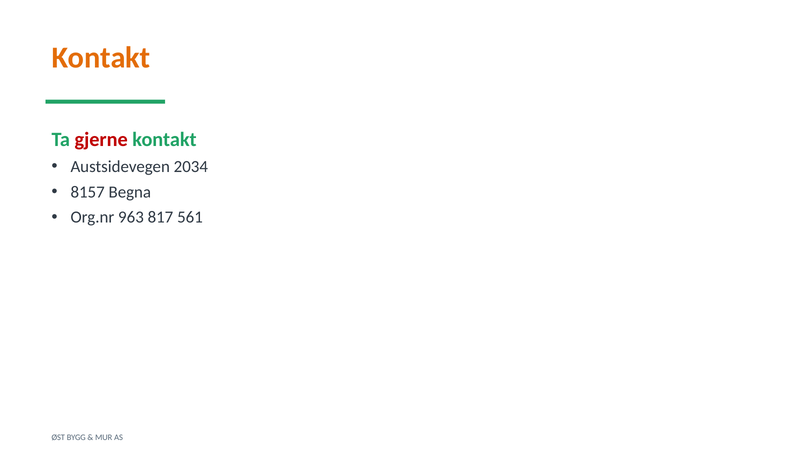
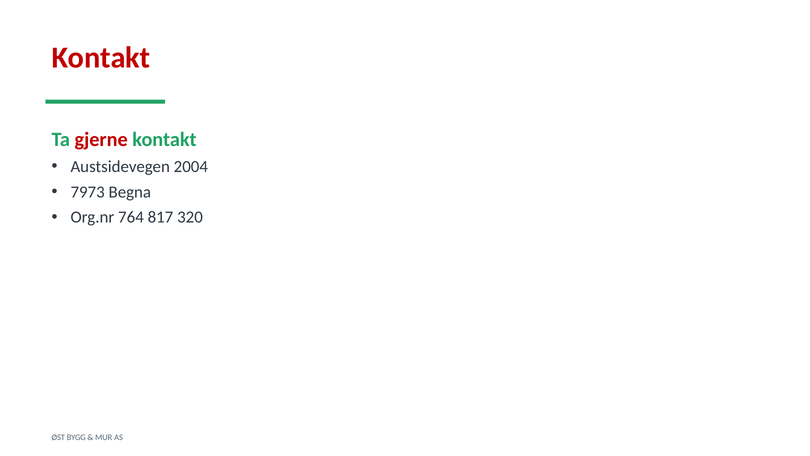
Kontakt at (101, 58) colour: orange -> red
2034: 2034 -> 2004
8157: 8157 -> 7973
963: 963 -> 764
561: 561 -> 320
